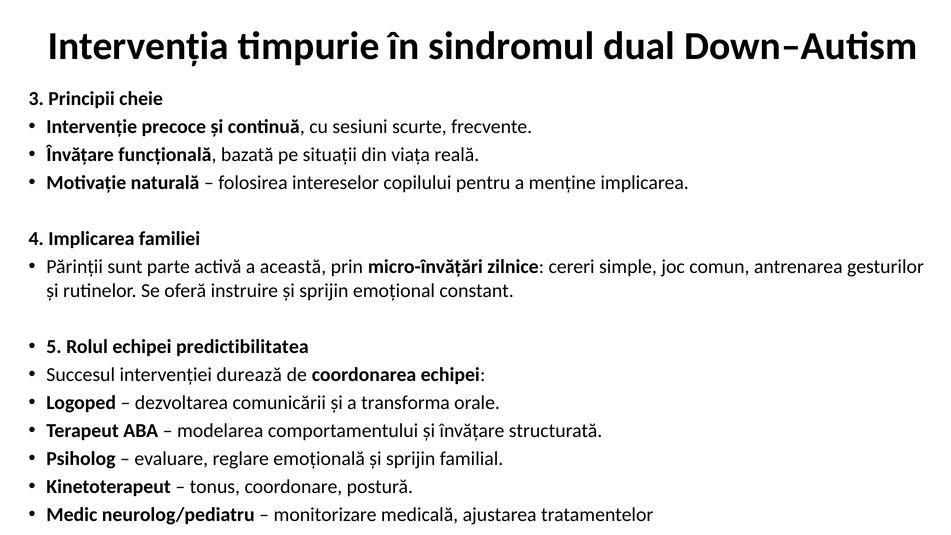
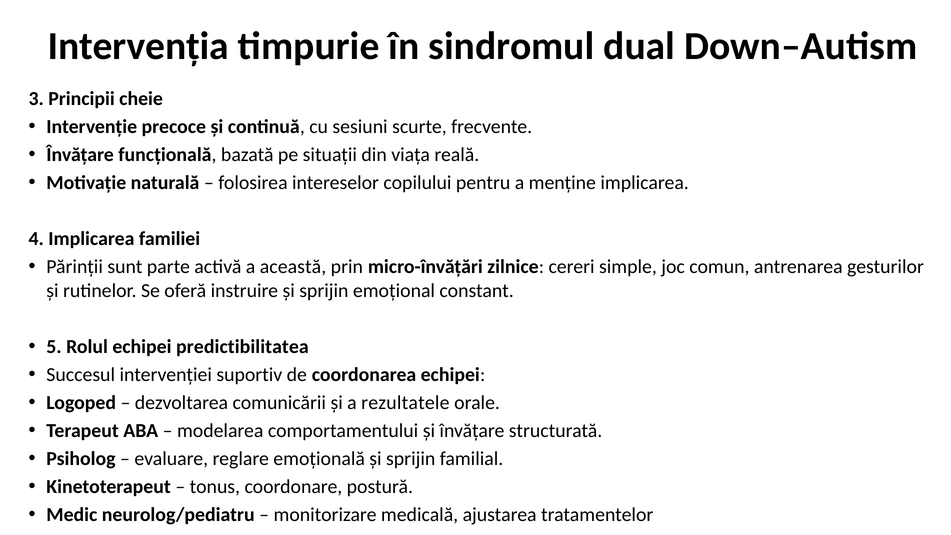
durează: durează -> suportiv
transforma: transforma -> rezultatele
